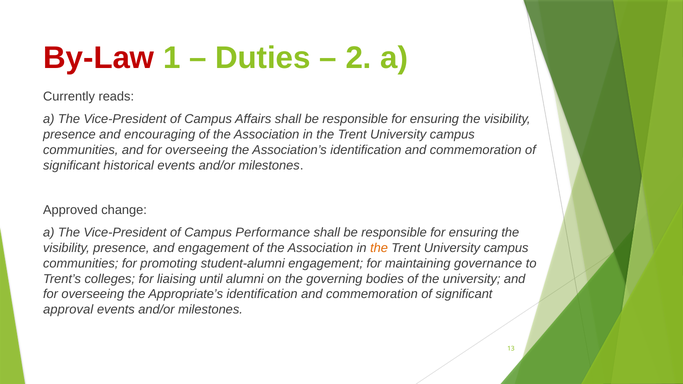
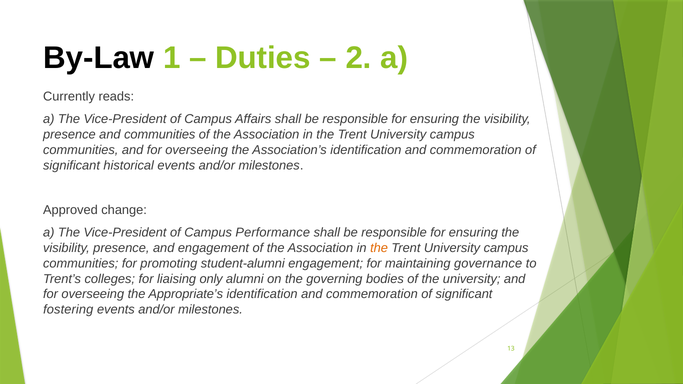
By-Law colour: red -> black
and encouraging: encouraging -> communities
until: until -> only
approval: approval -> fostering
